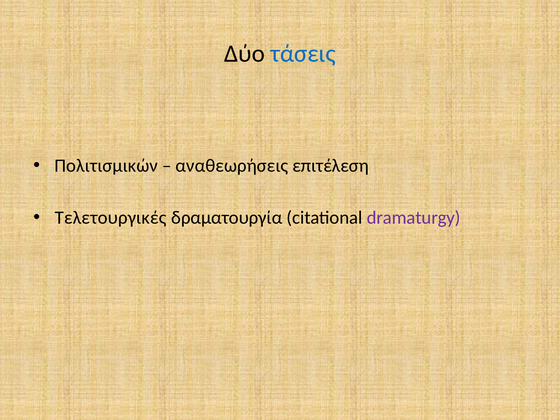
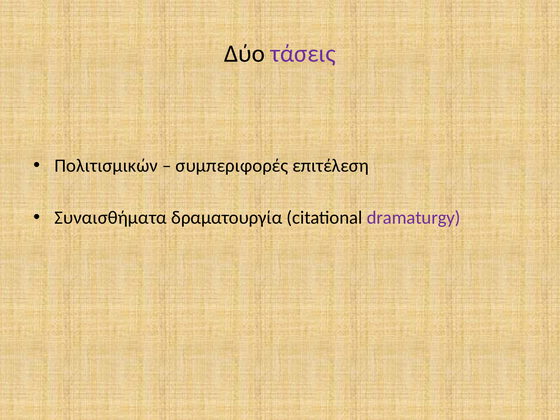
τάσεις colour: blue -> purple
αναθεωρήσεις: αναθεωρήσεις -> συμπεριφορές
Τελετουργικές: Τελετουργικές -> Συναισθήματα
